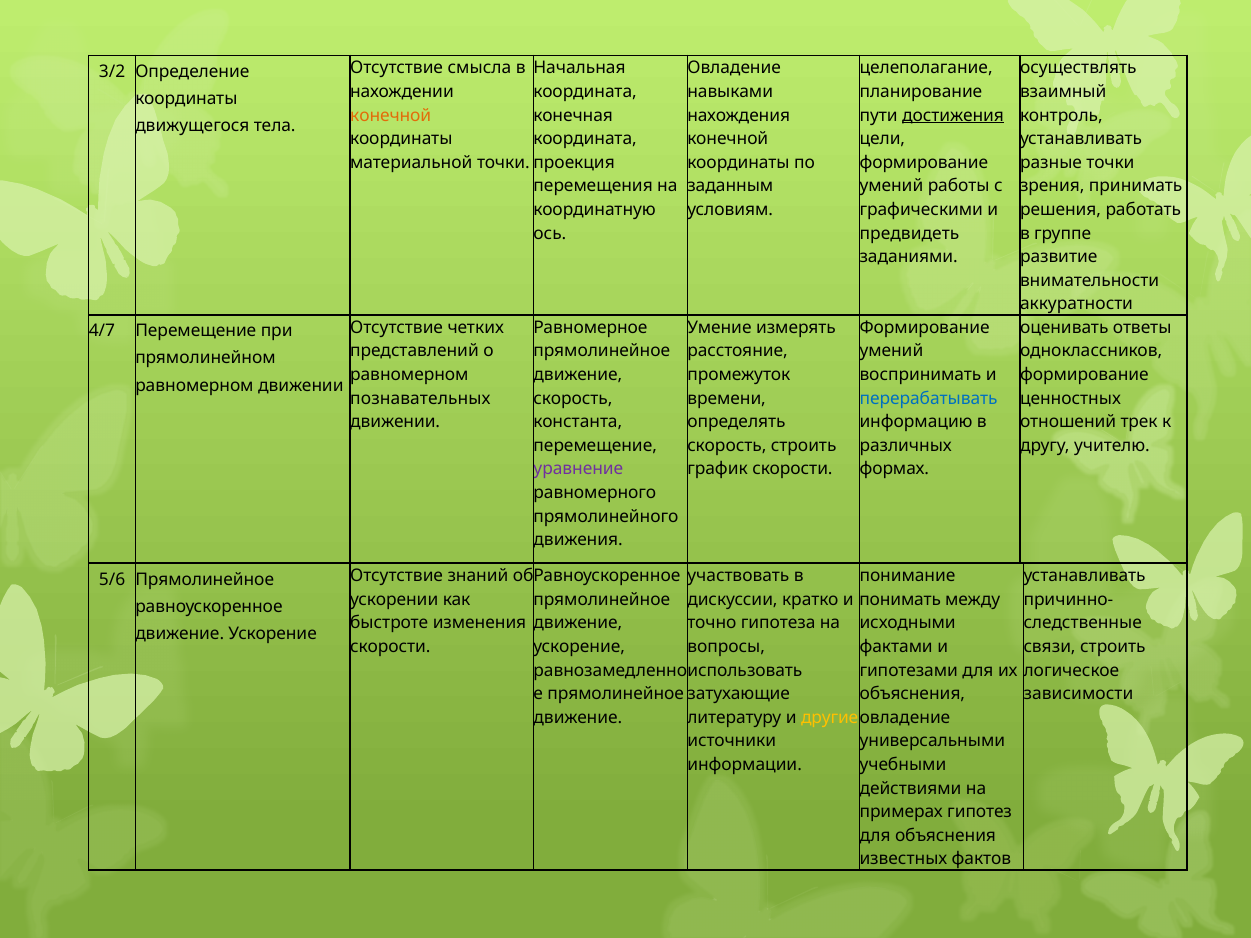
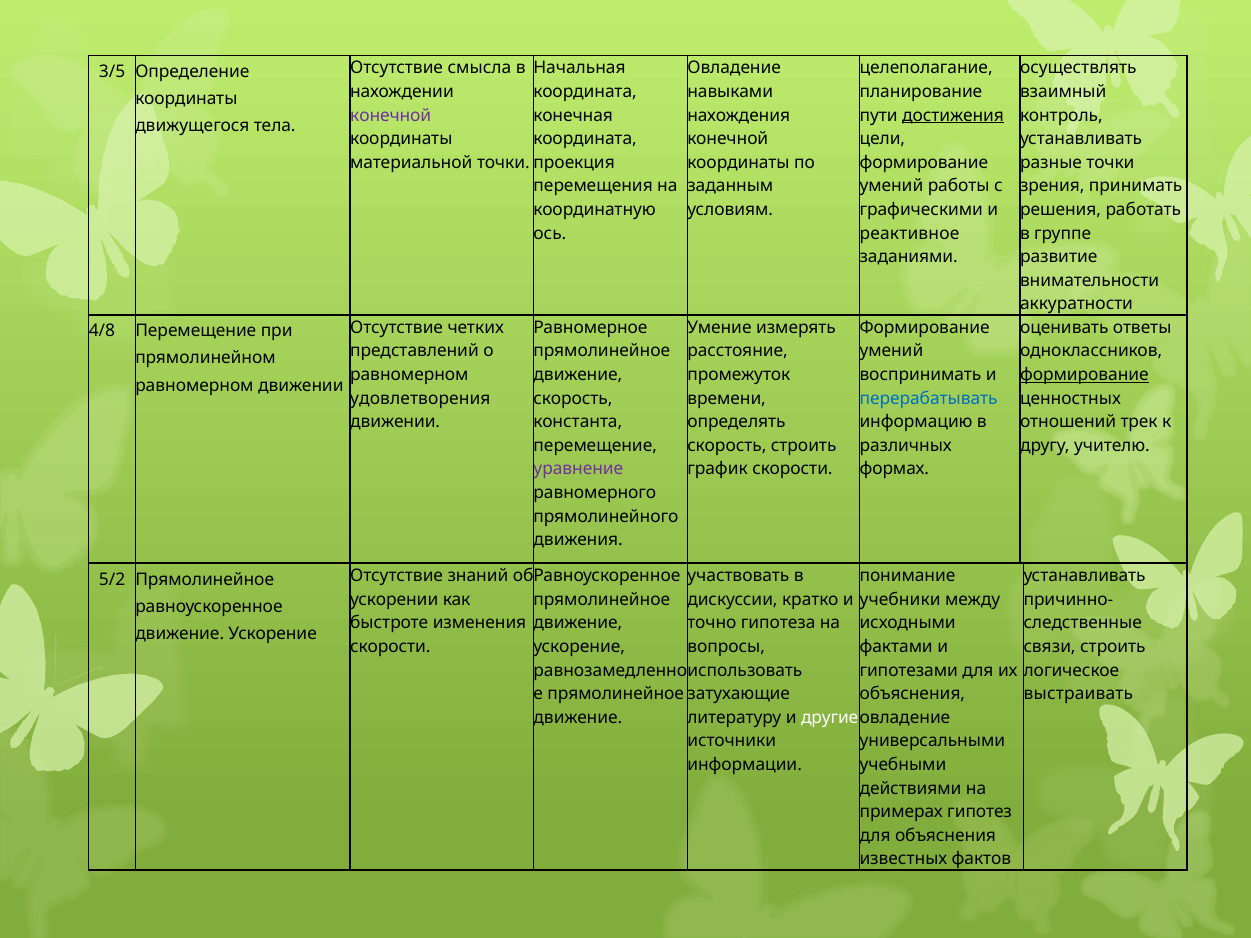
3/2: 3/2 -> 3/5
конечной at (391, 115) colour: orange -> purple
предвидеть: предвидеть -> реактивное
4/7: 4/7 -> 4/8
формирование at (1084, 375) underline: none -> present
познавательных: познавательных -> удовлетворения
5/6: 5/6 -> 5/2
понимать: понимать -> учебники
зависимости: зависимости -> выстраивать
другие colour: yellow -> white
